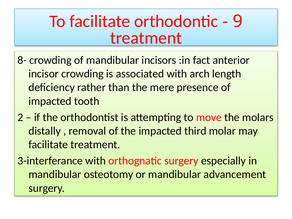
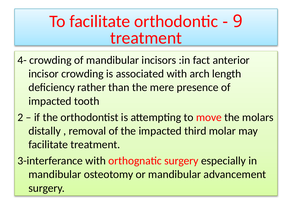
8-: 8- -> 4-
